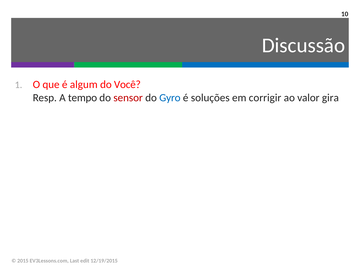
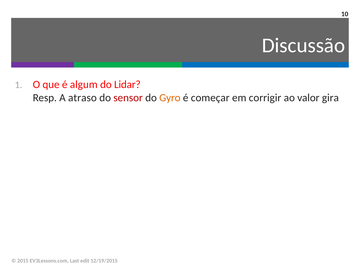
Você: Você -> Lidar
tempo: tempo -> atraso
Gyro colour: blue -> orange
soluções: soluções -> começar
